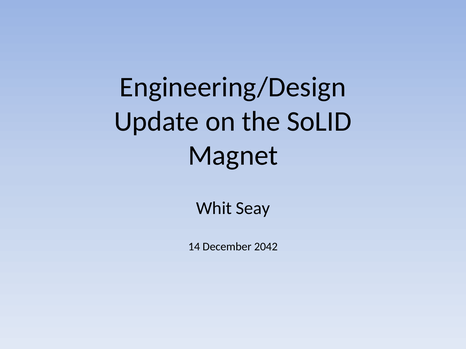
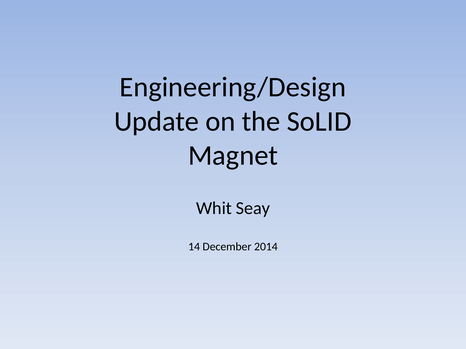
2042: 2042 -> 2014
